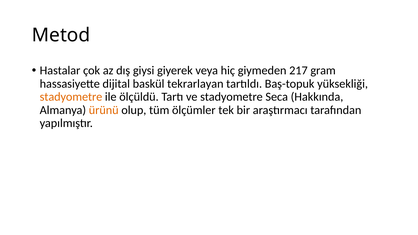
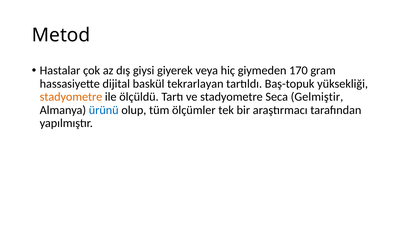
217: 217 -> 170
Hakkında: Hakkında -> Gelmiştir
ürünü colour: orange -> blue
